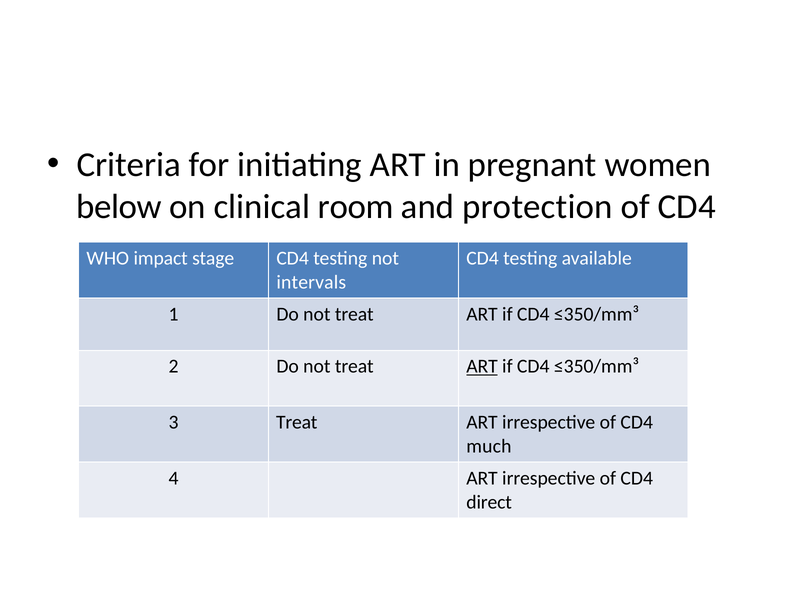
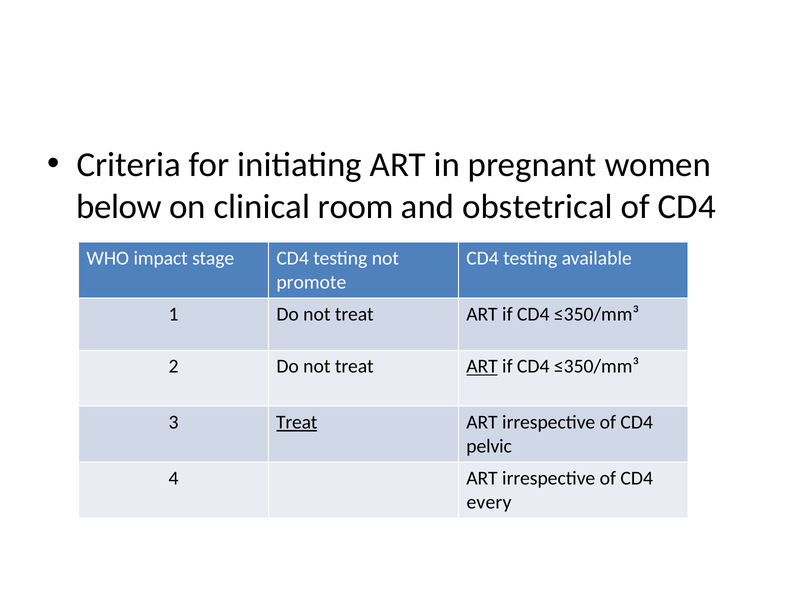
protection: protection -> obstetrical
intervals: intervals -> promote
Treat at (297, 423) underline: none -> present
much: much -> pelvic
direct: direct -> every
